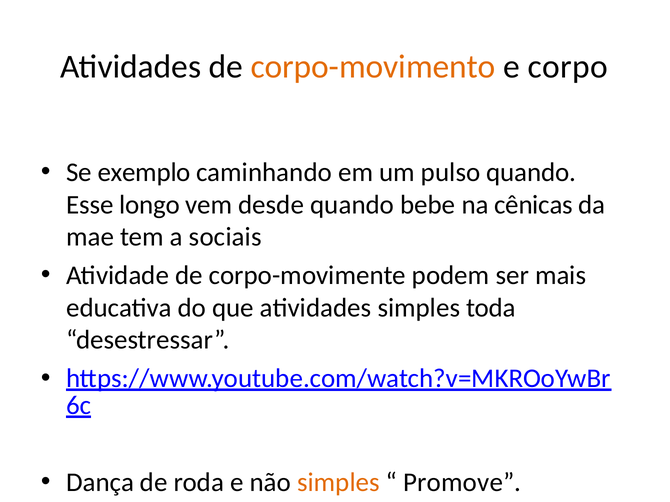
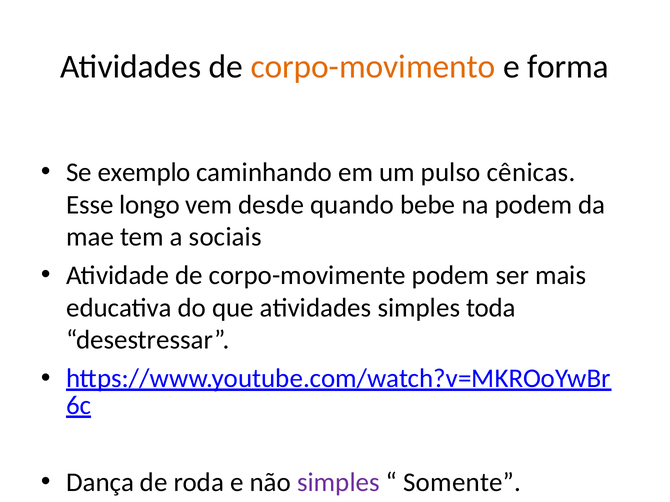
corpo: corpo -> forma
pulso quando: quando -> cênicas
na cênicas: cênicas -> podem
simples at (338, 483) colour: orange -> purple
Promove: Promove -> Somente
